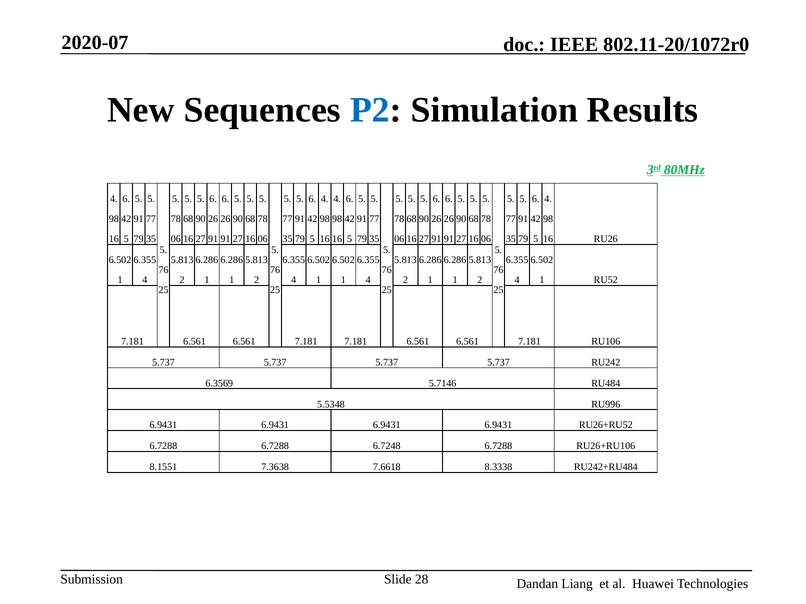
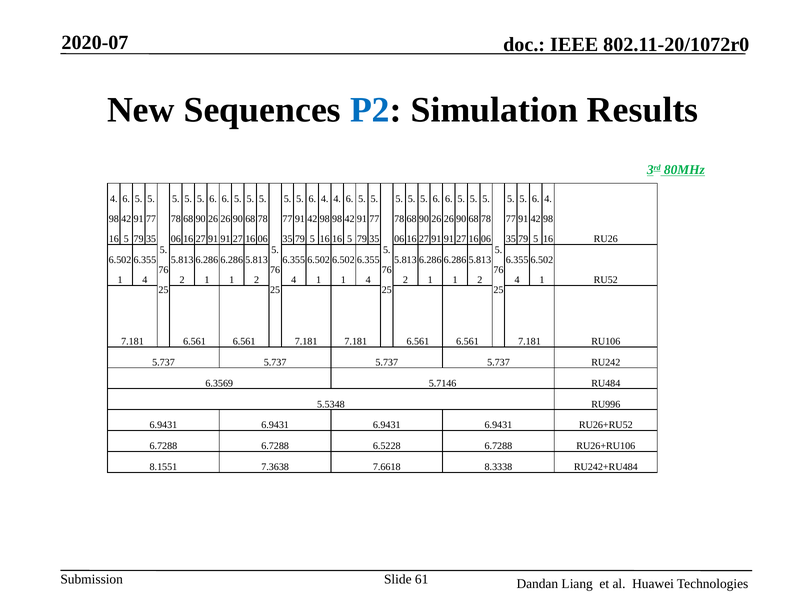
6.7248: 6.7248 -> 6.5228
28: 28 -> 61
